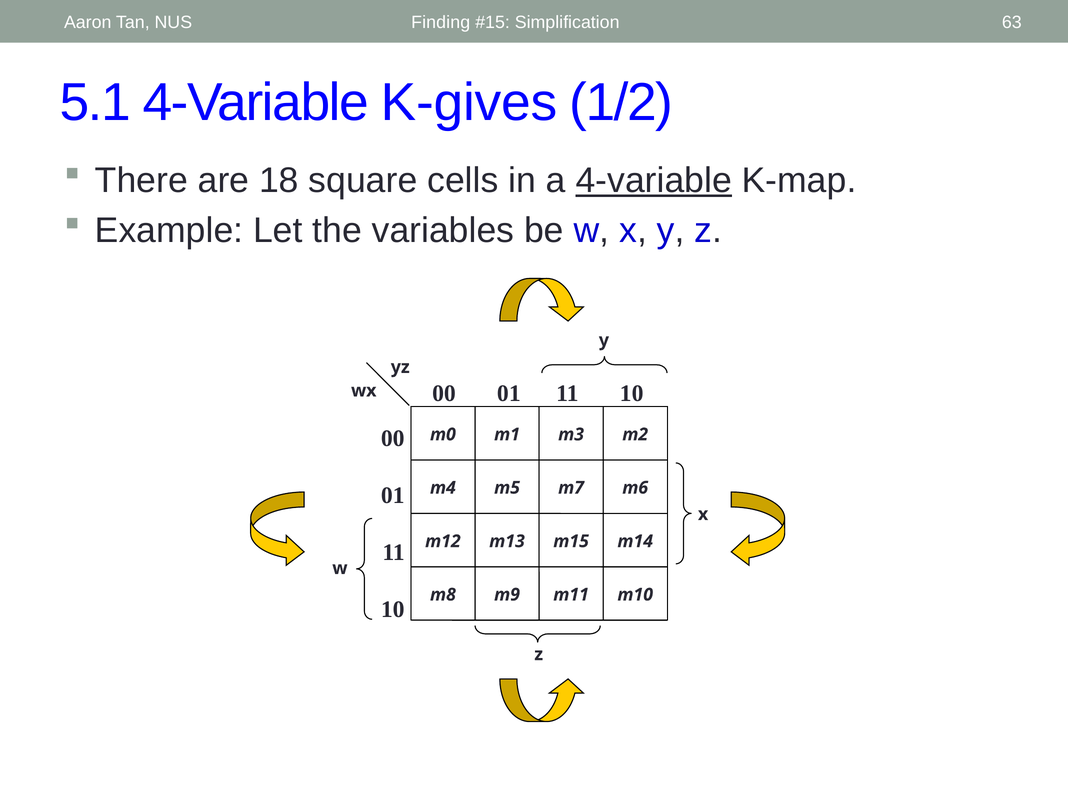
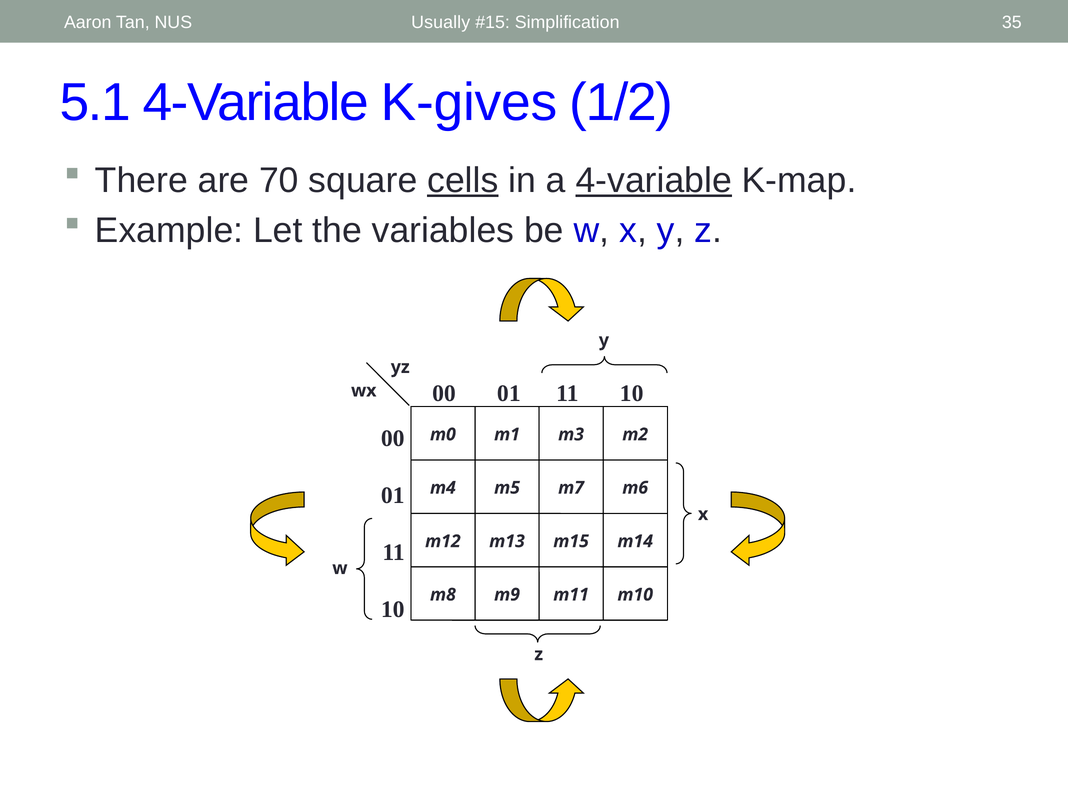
Finding: Finding -> Usually
63: 63 -> 35
18: 18 -> 70
cells underline: none -> present
